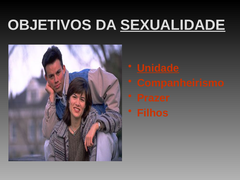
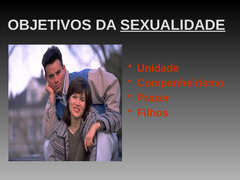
Unidade underline: present -> none
